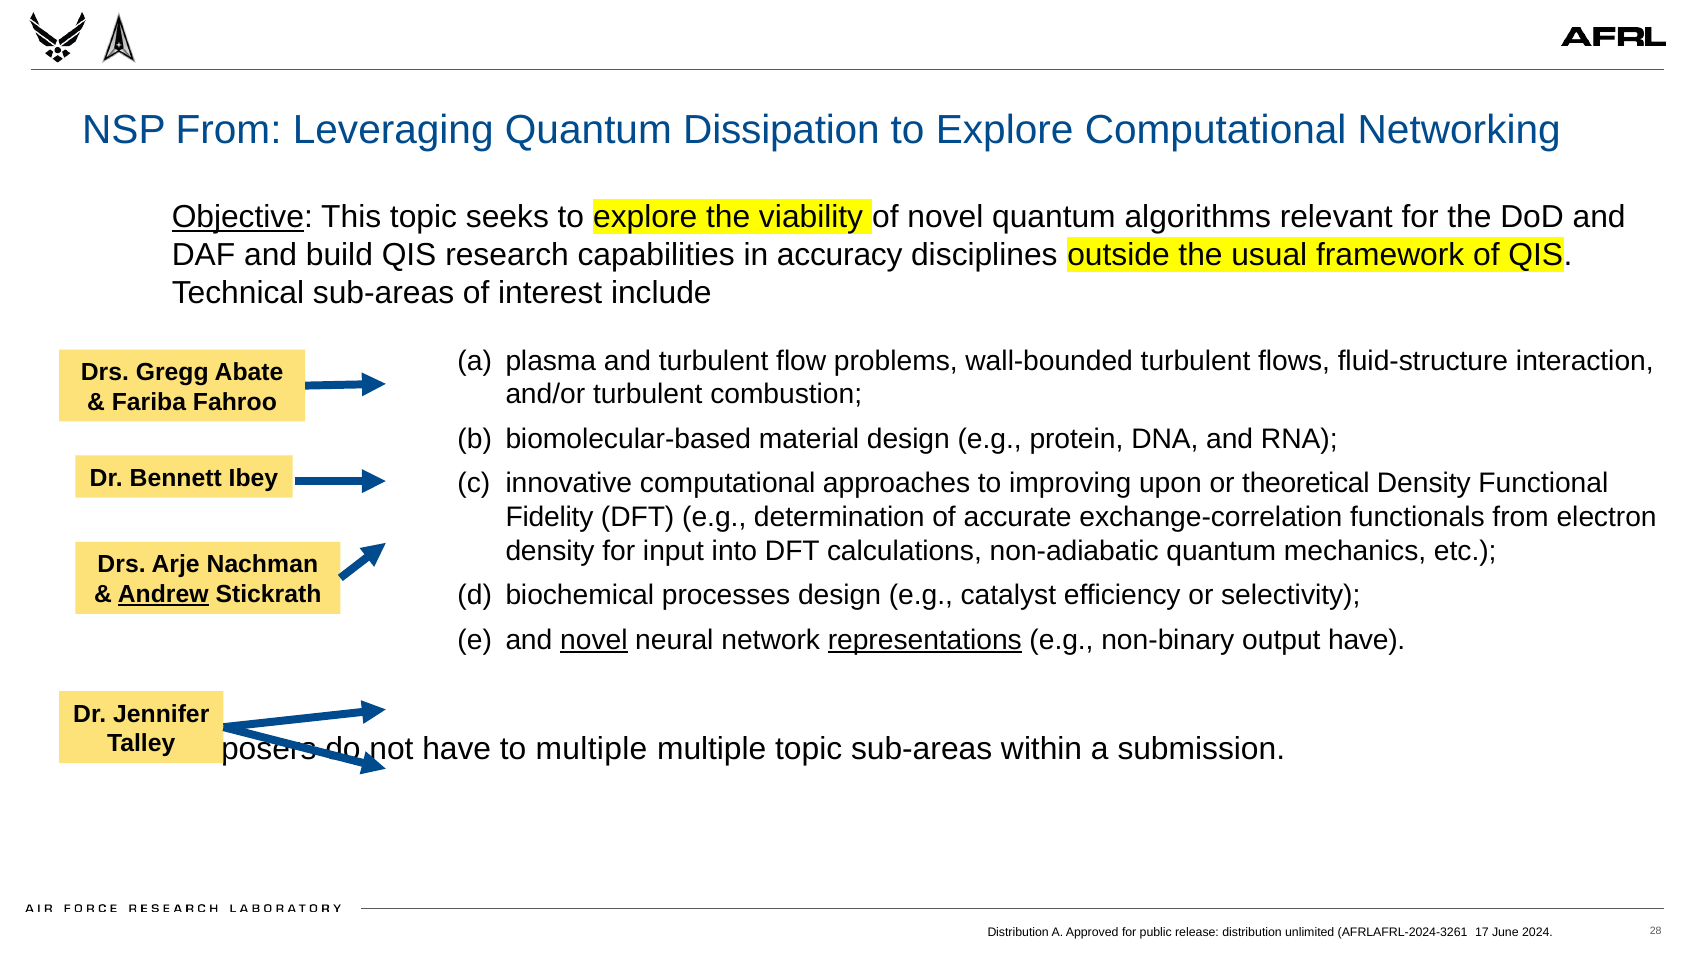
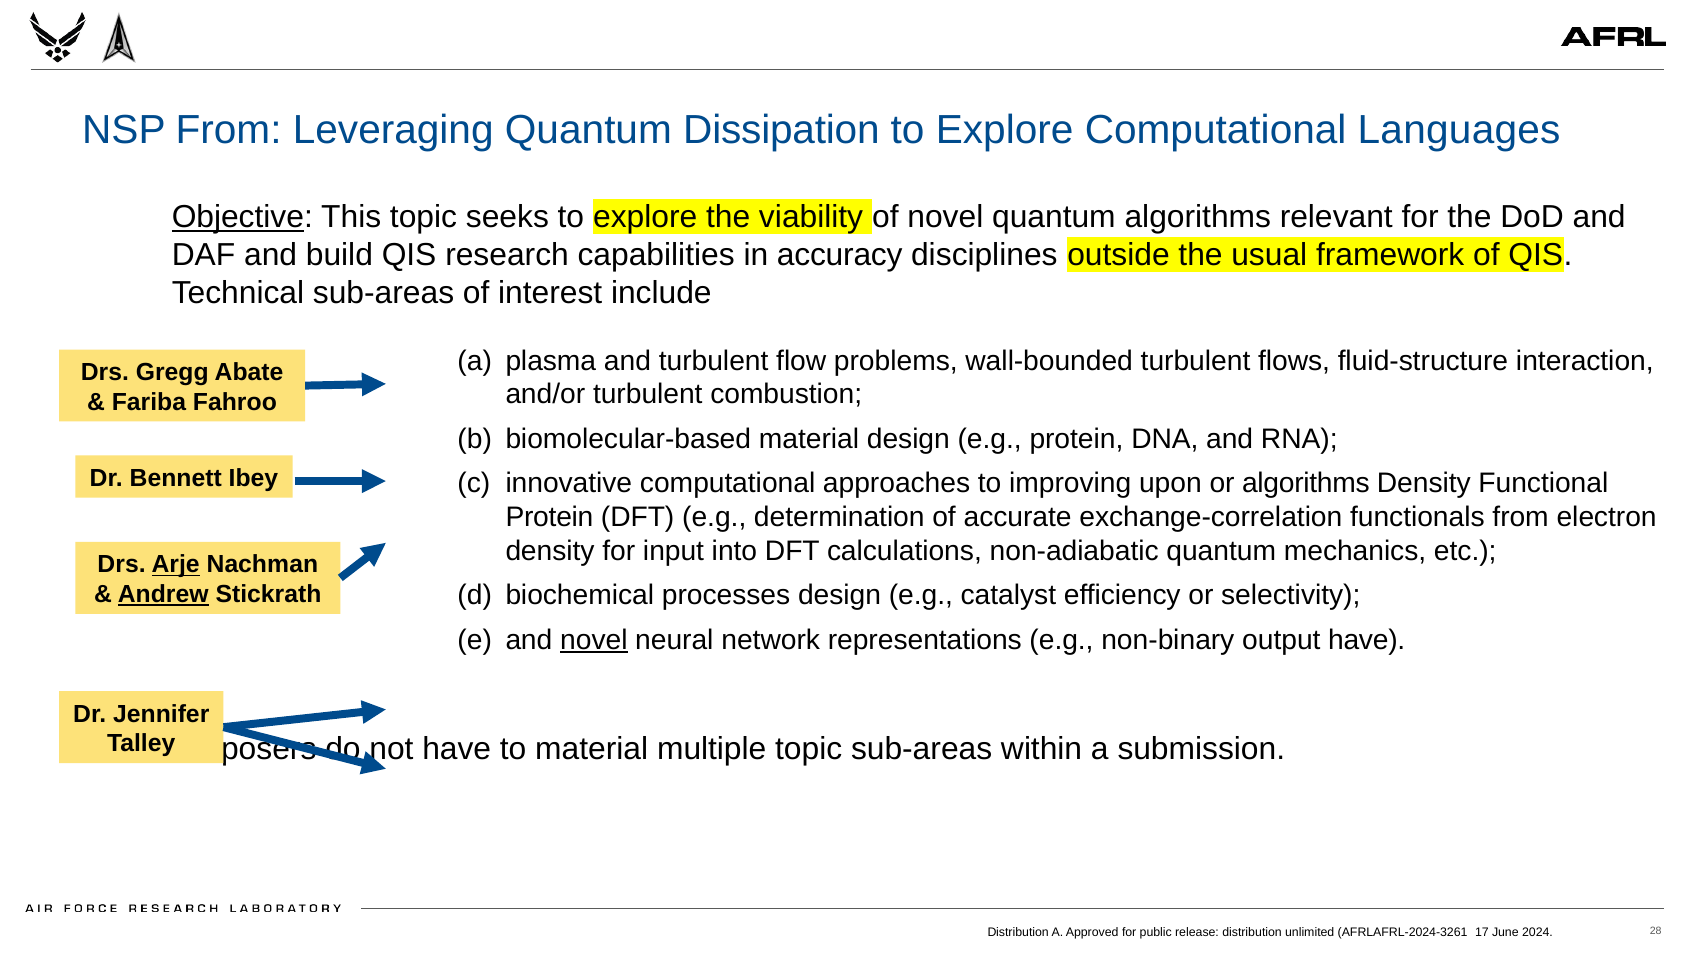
Networking: Networking -> Languages
or theoretical: theoretical -> algorithms
Fidelity at (549, 518): Fidelity -> Protein
Arje underline: none -> present
representations underline: present -> none
to multiple: multiple -> material
